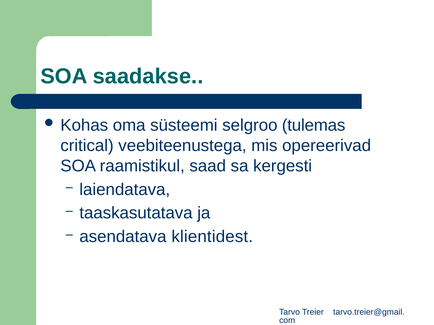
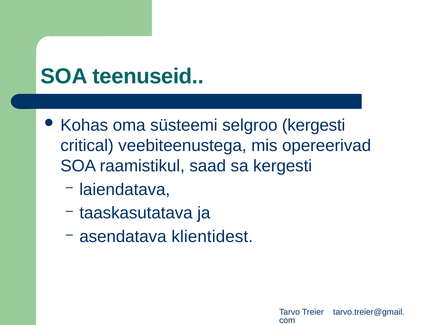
saadakse: saadakse -> teenuseid
selgroo tulemas: tulemas -> kergesti
